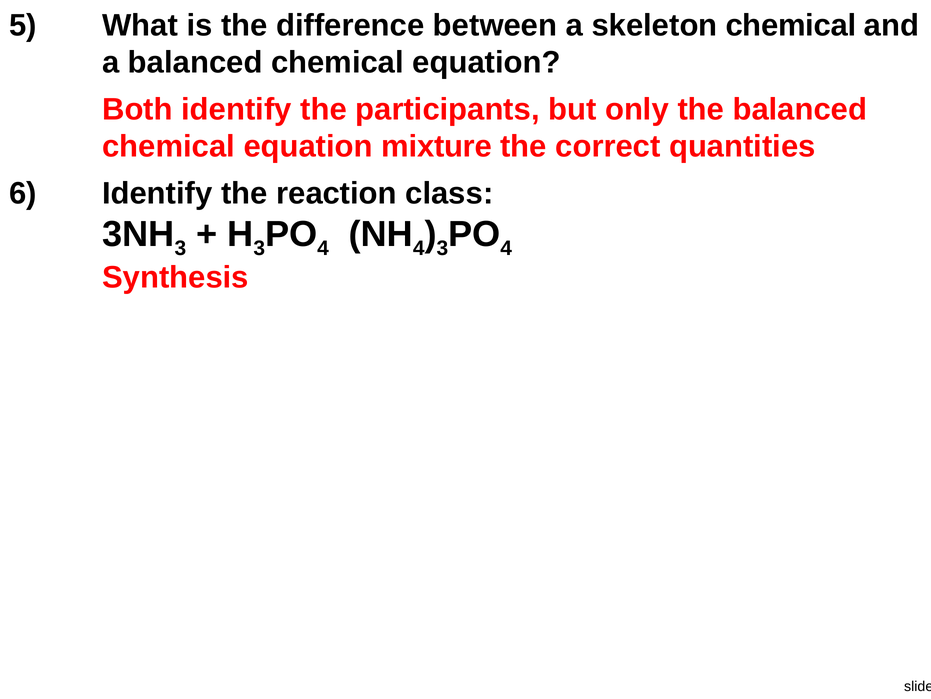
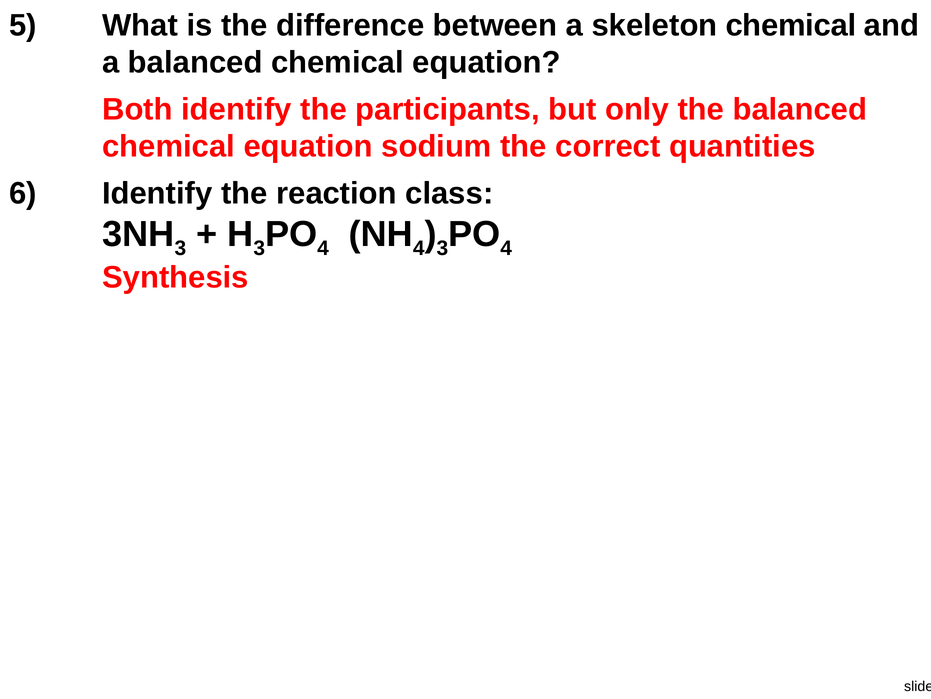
mixture: mixture -> sodium
